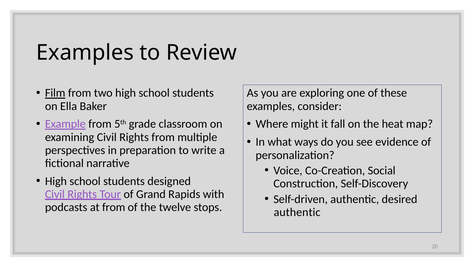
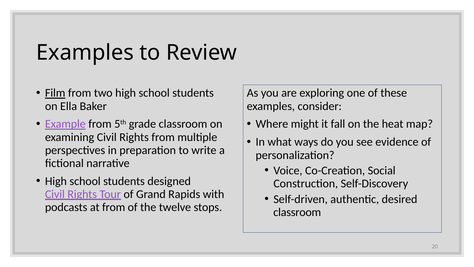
authentic at (297, 212): authentic -> classroom
